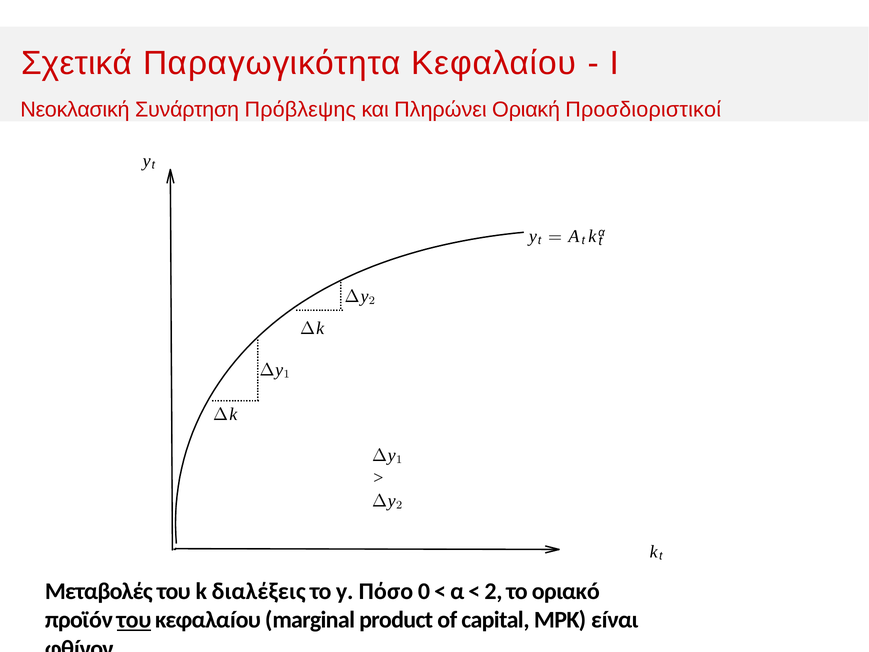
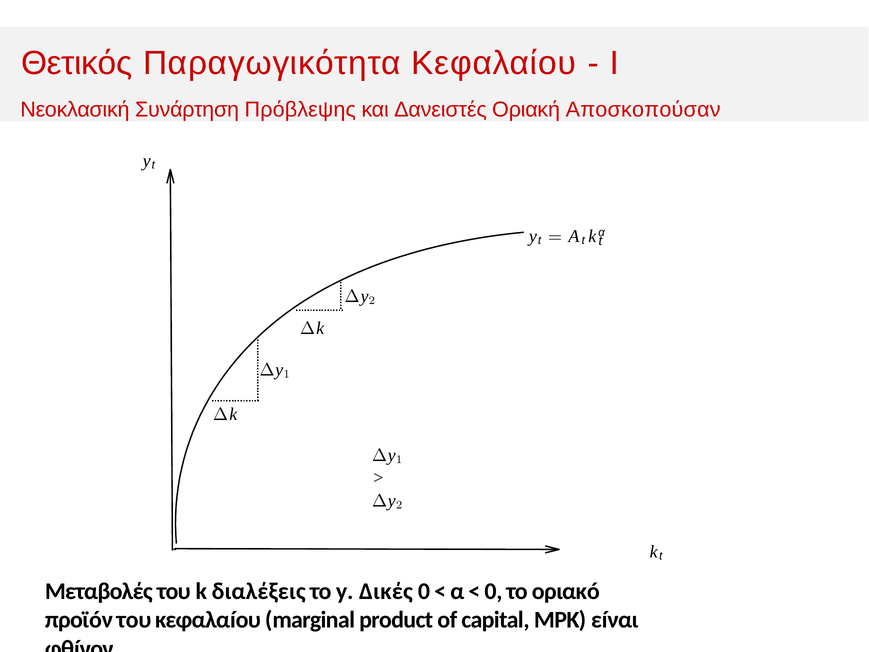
Σχετικά: Σχετικά -> Θετικός
Πληρώνει: Πληρώνει -> Δανειστές
Προσδιοριστικοί: Προσδιοριστικοί -> Αποσκοπούσαν
Πόσο: Πόσο -> Δικές
2 at (493, 591): 2 -> 0
του at (134, 620) underline: present -> none
